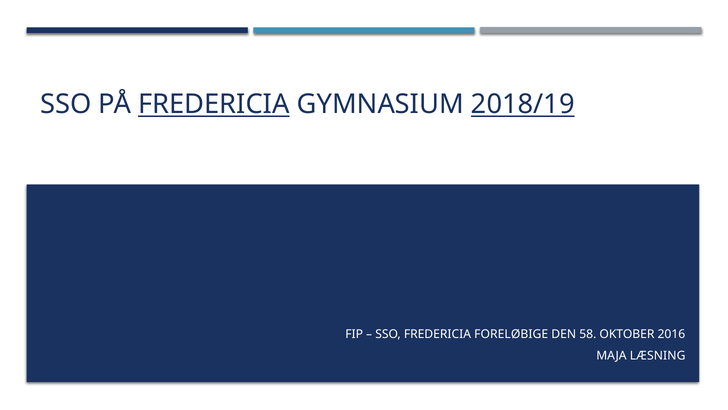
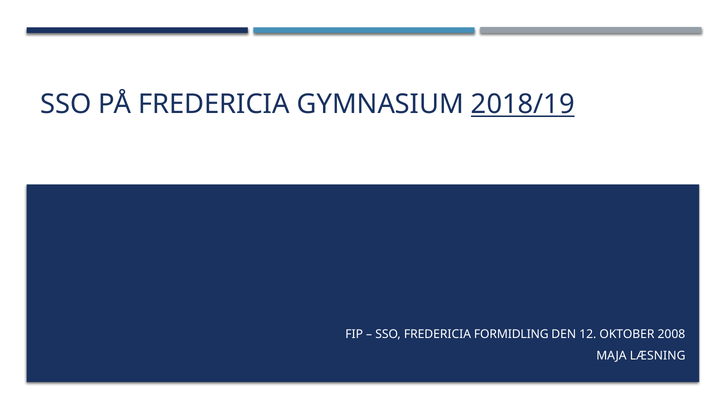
FREDERICIA at (214, 104) underline: present -> none
FORELØBIGE: FORELØBIGE -> FORMIDLING
58: 58 -> 12
2016: 2016 -> 2008
